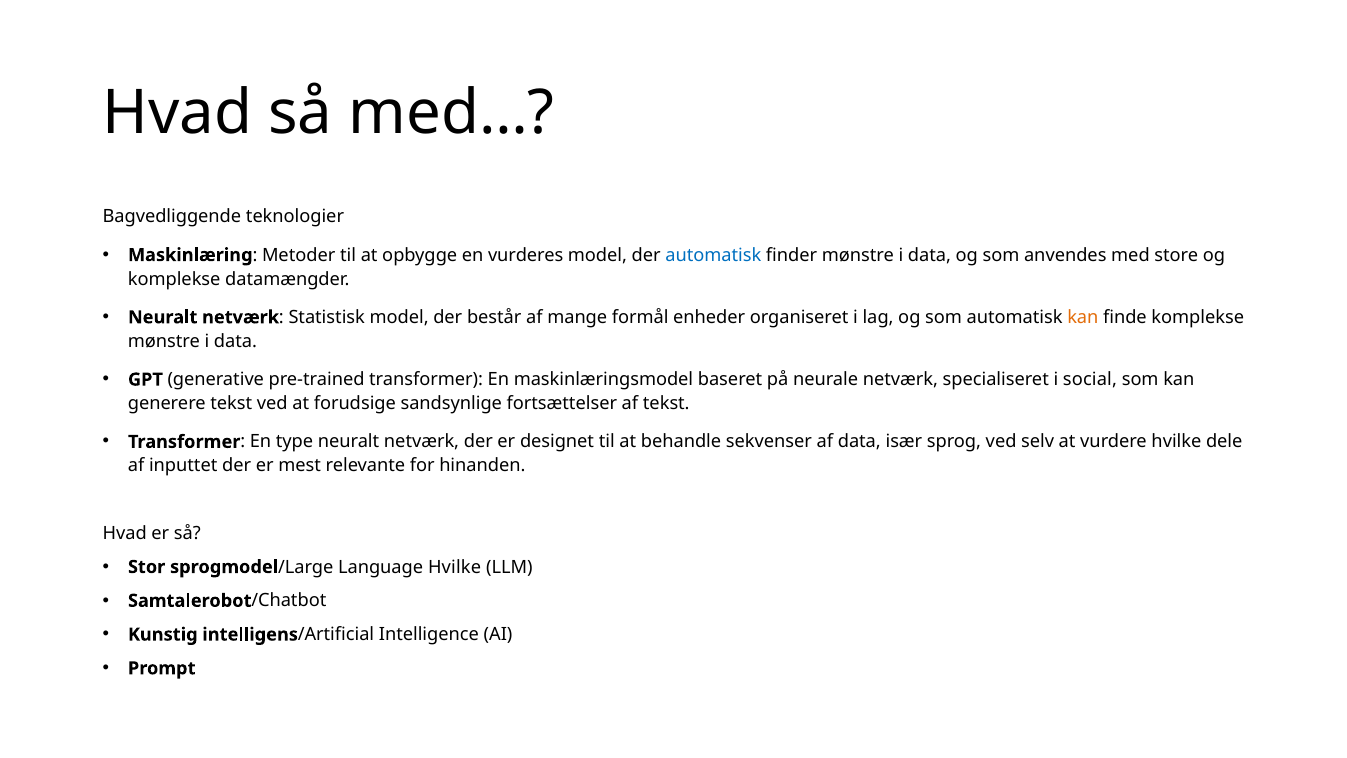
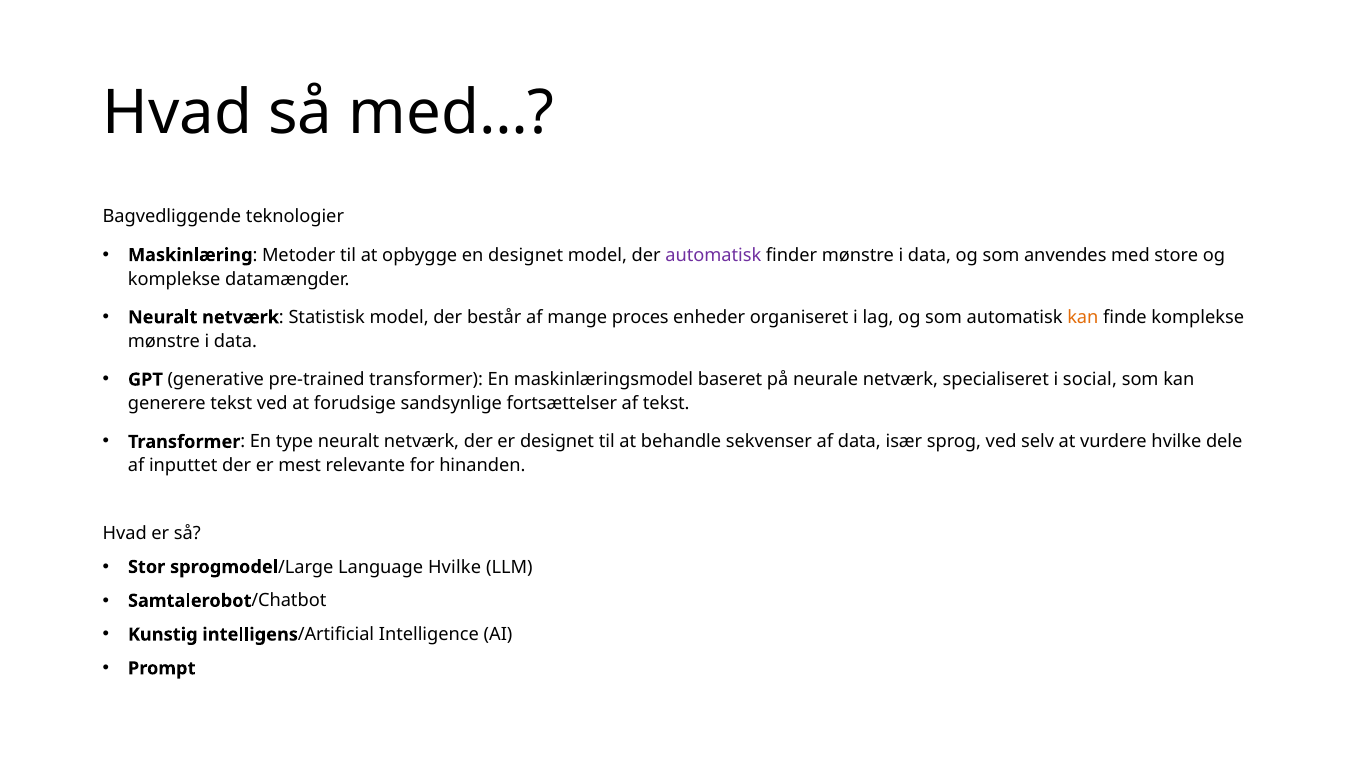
en vurderes: vurderes -> designet
automatisk at (713, 255) colour: blue -> purple
formål: formål -> proces
